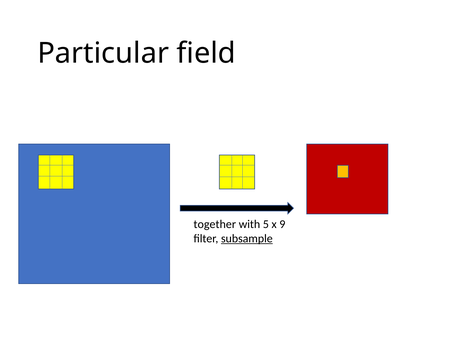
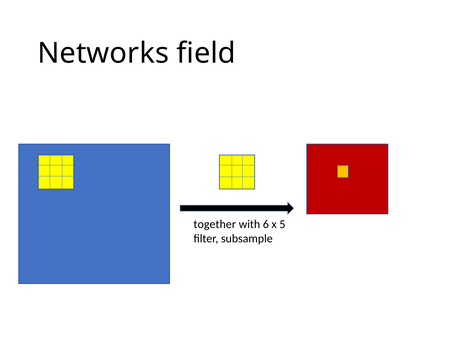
Particular: Particular -> Networks
5: 5 -> 6
9: 9 -> 5
subsample underline: present -> none
